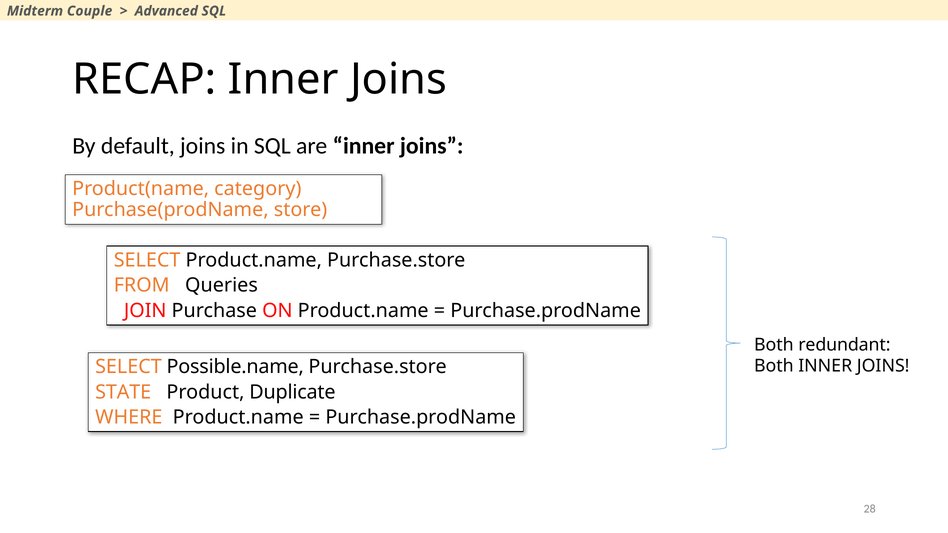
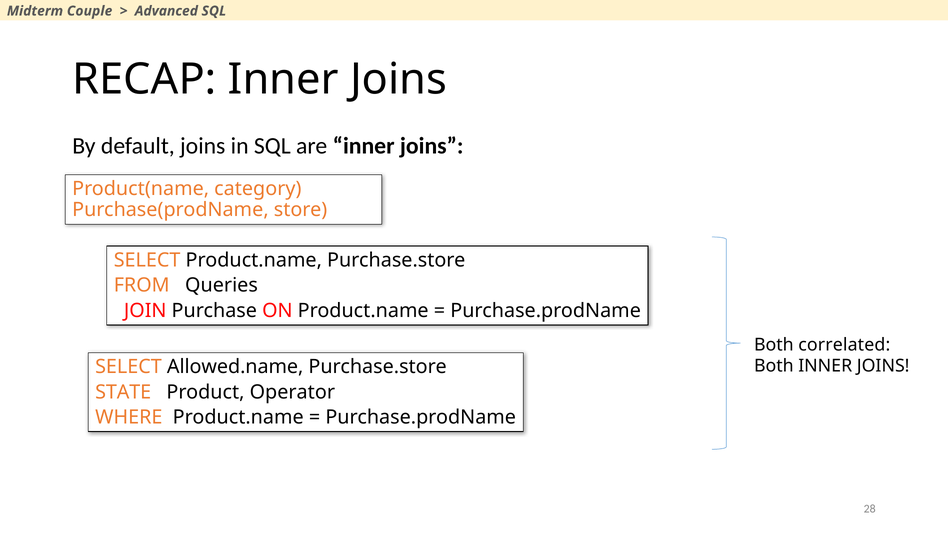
redundant: redundant -> correlated
Possible.name: Possible.name -> Allowed.name
Duplicate: Duplicate -> Operator
